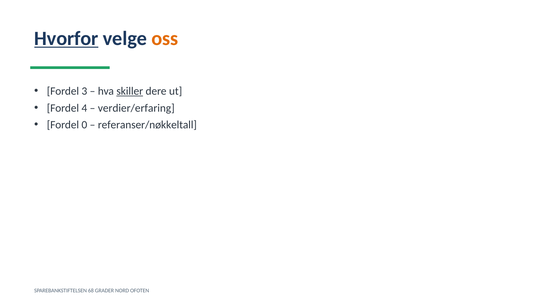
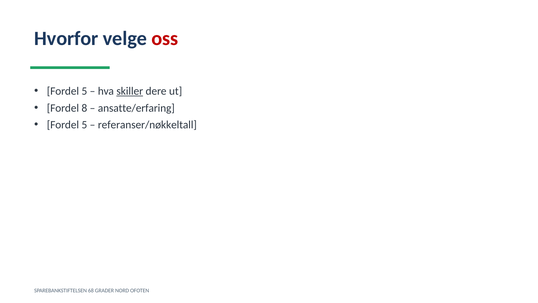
Hvorfor underline: present -> none
oss colour: orange -> red
3 at (84, 91): 3 -> 5
4: 4 -> 8
verdier/erfaring: verdier/erfaring -> ansatte/erfaring
0 at (84, 125): 0 -> 5
